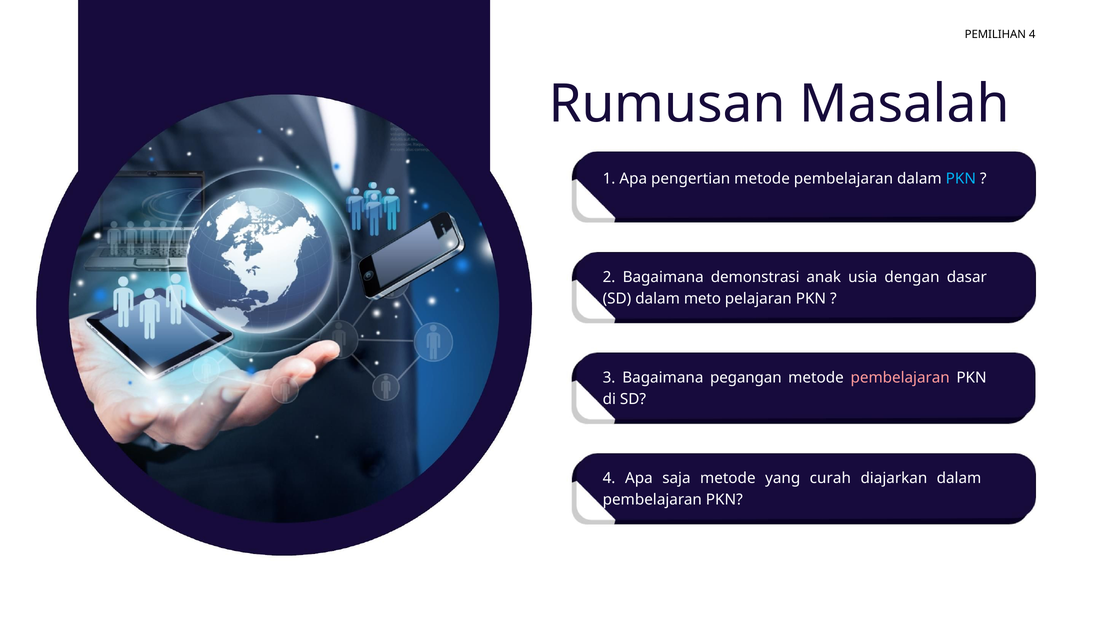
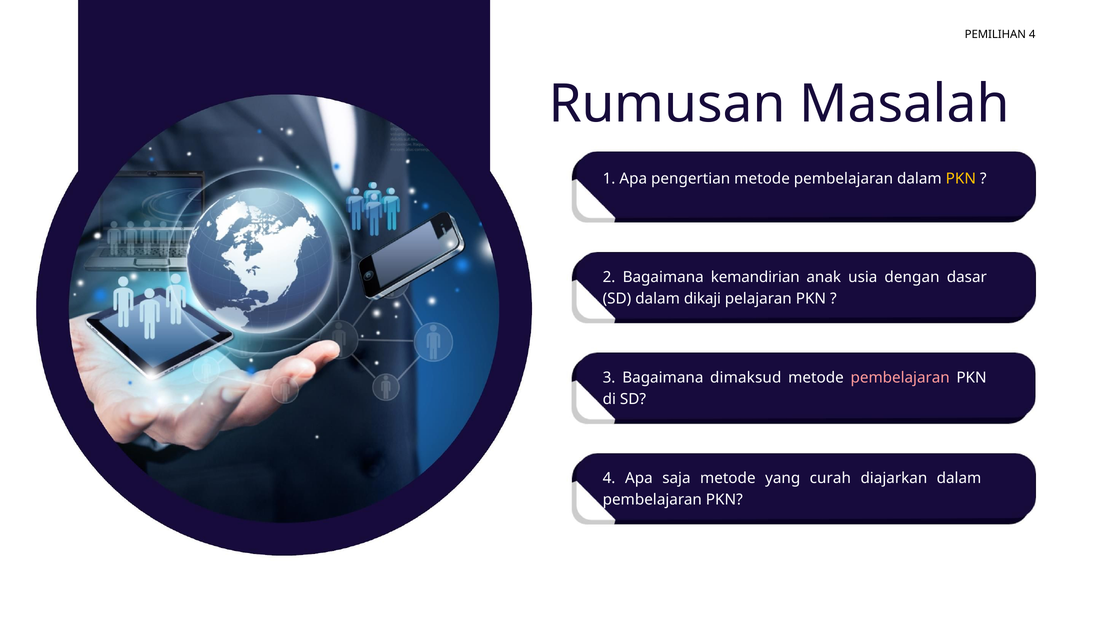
PKN at (961, 179) colour: light blue -> yellow
demonstrasi: demonstrasi -> kemandirian
meto: meto -> dikaji
pegangan: pegangan -> dimaksud
